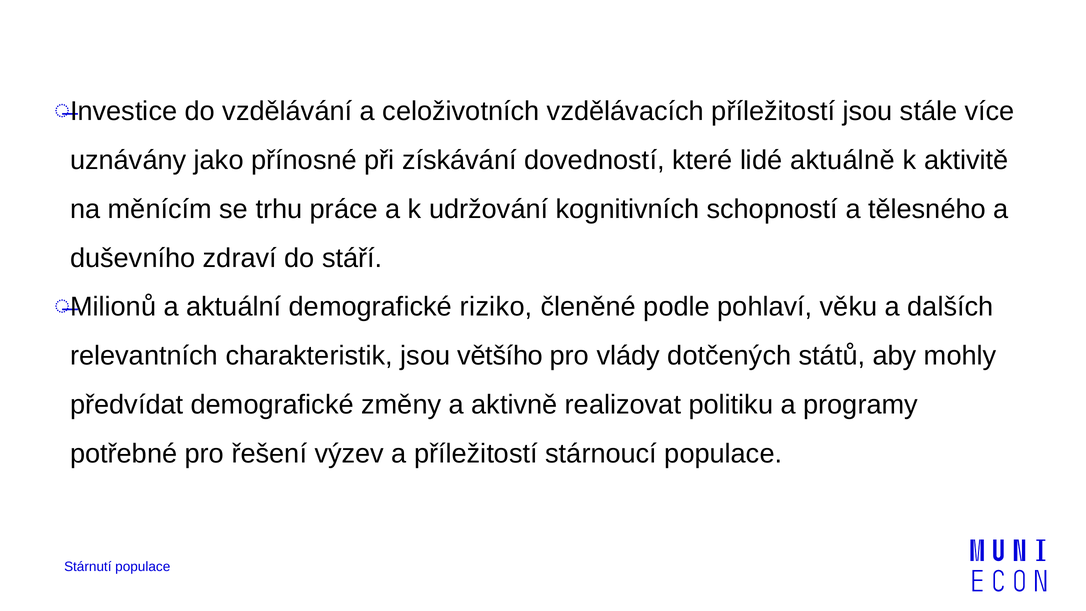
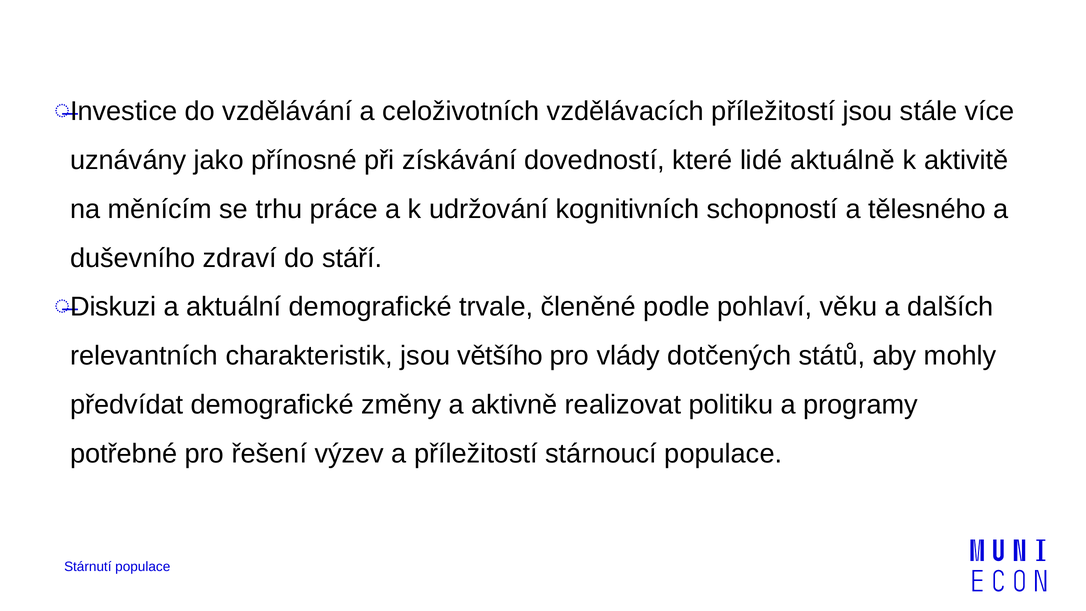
Milionů: Milionů -> Diskuzi
riziko: riziko -> trvale
